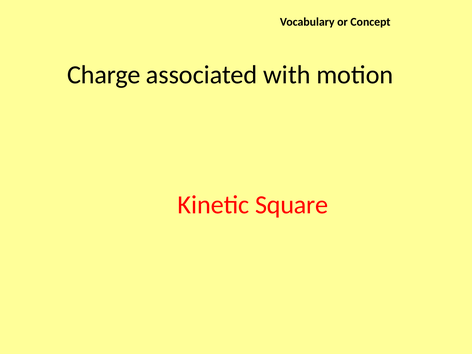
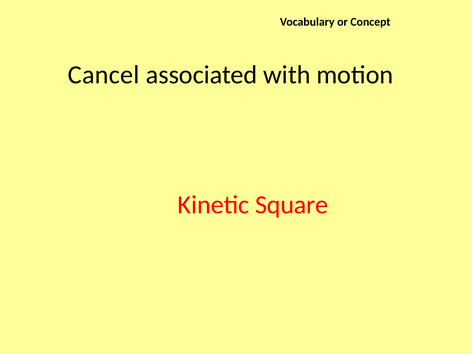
Charge: Charge -> Cancel
